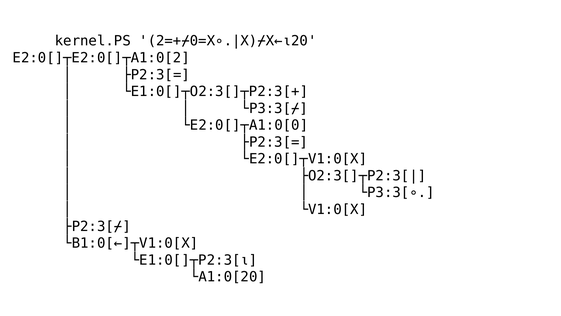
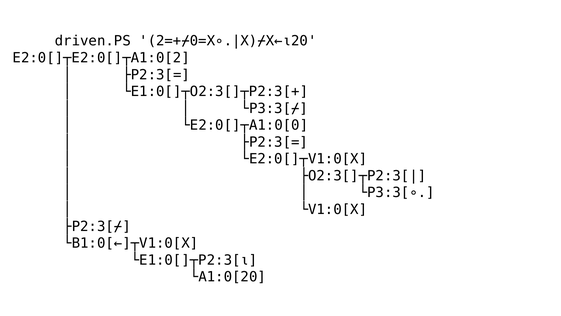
kernel.PS: kernel.PS -> driven.PS
